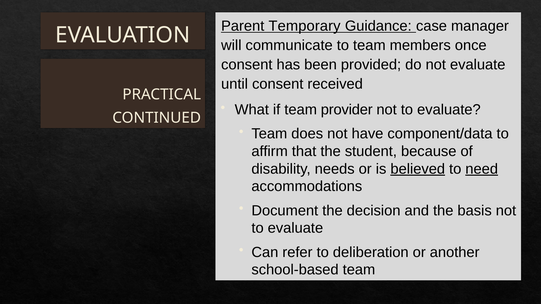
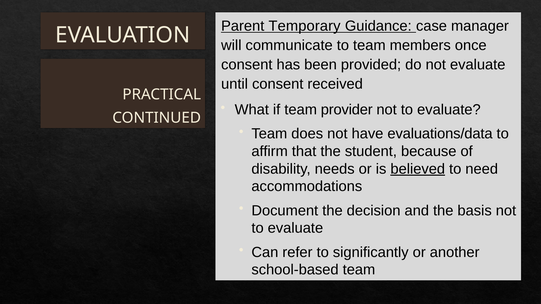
component/data: component/data -> evaluations/data
need underline: present -> none
deliberation: deliberation -> significantly
